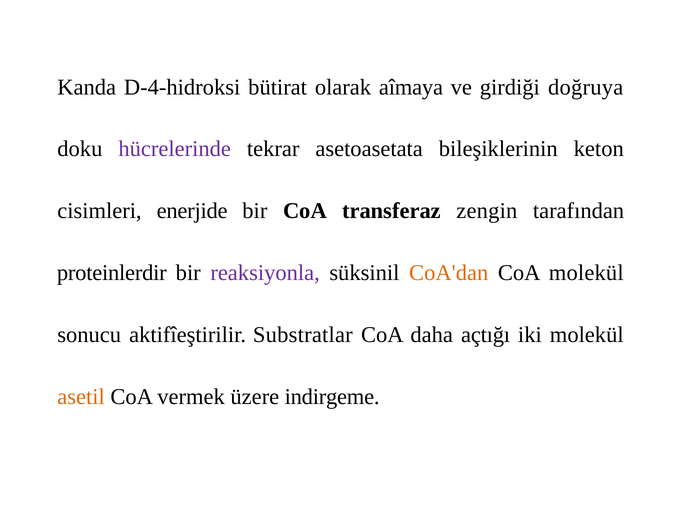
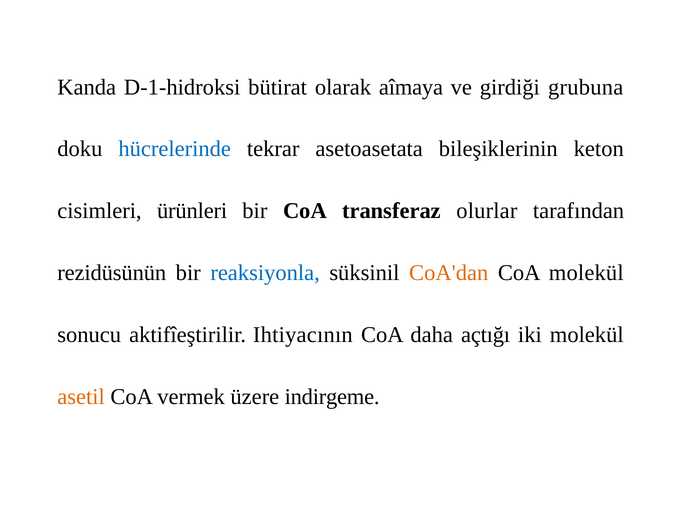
D-4-hidroksi: D-4-hidroksi -> D-1-hidroksi
doğruya: doğruya -> grubuna
hücrelerinde colour: purple -> blue
enerjide: enerjide -> ürünleri
zengin: zengin -> olurlar
proteinlerdir: proteinlerdir -> rezidüsünün
reaksiyonla colour: purple -> blue
Substratlar: Substratlar -> Ihtiyacının
